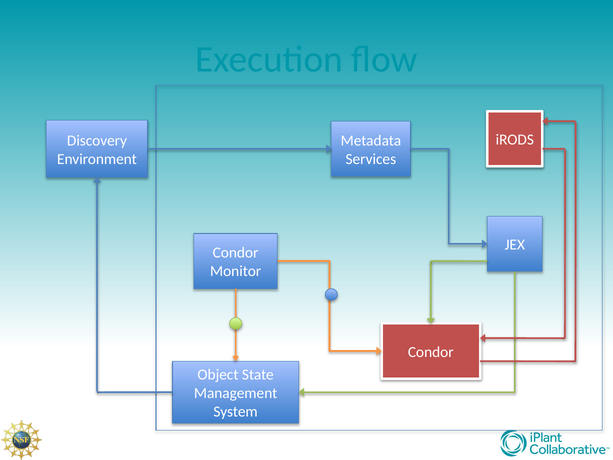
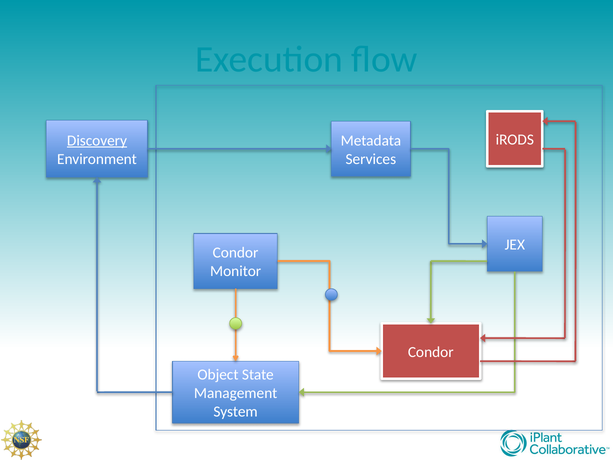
Discovery underline: none -> present
